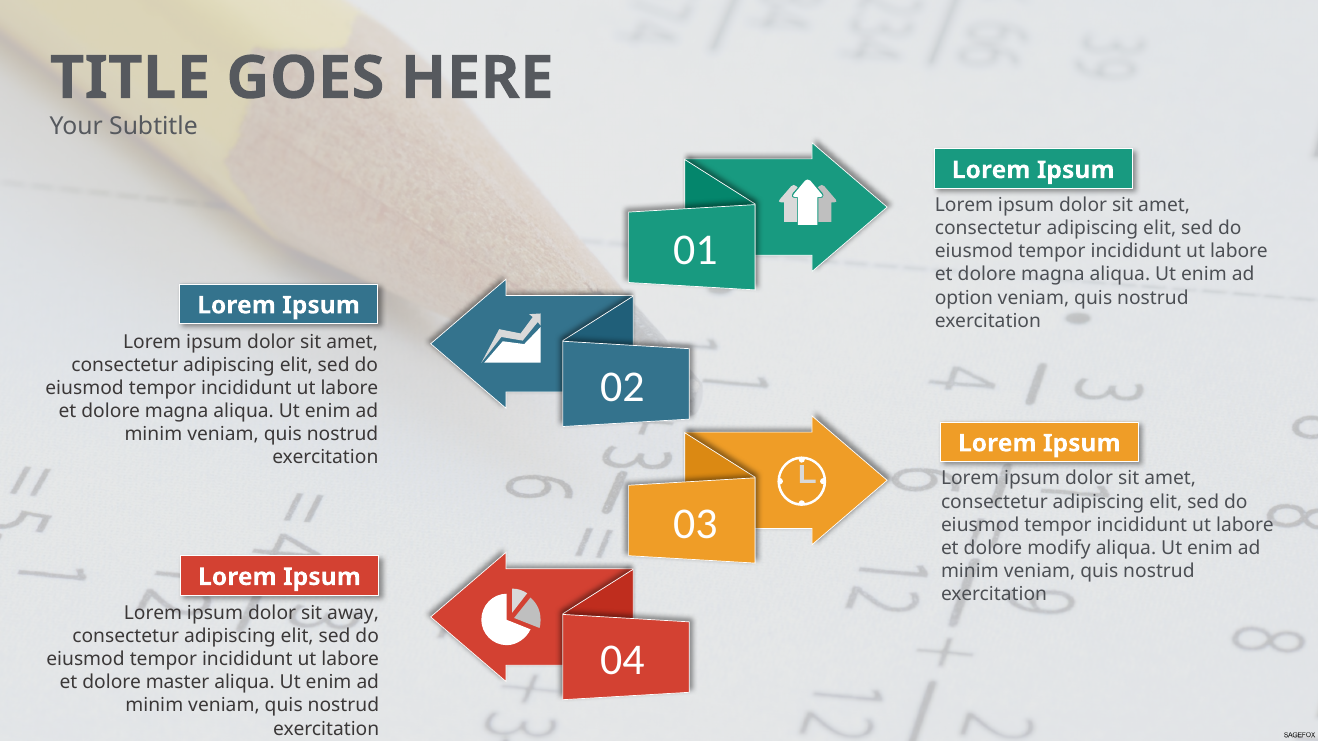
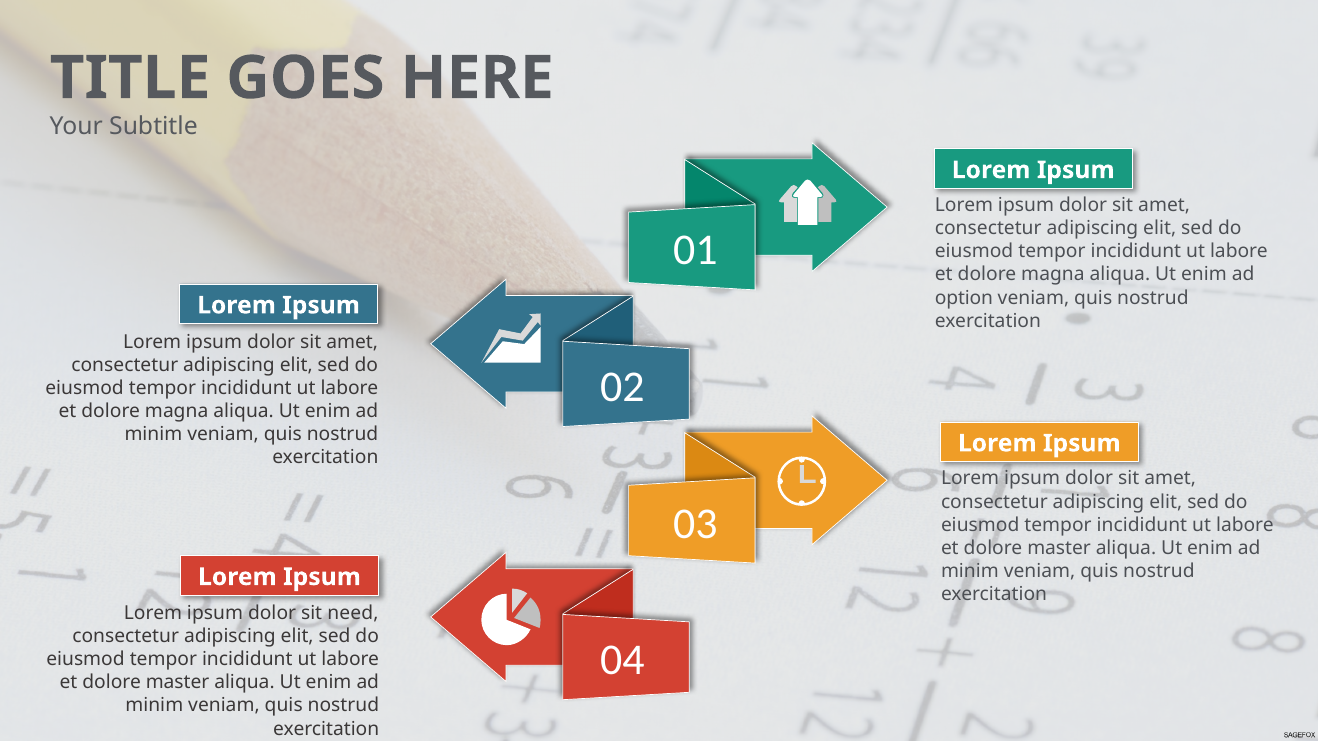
modify at (1059, 548): modify -> master
away: away -> need
